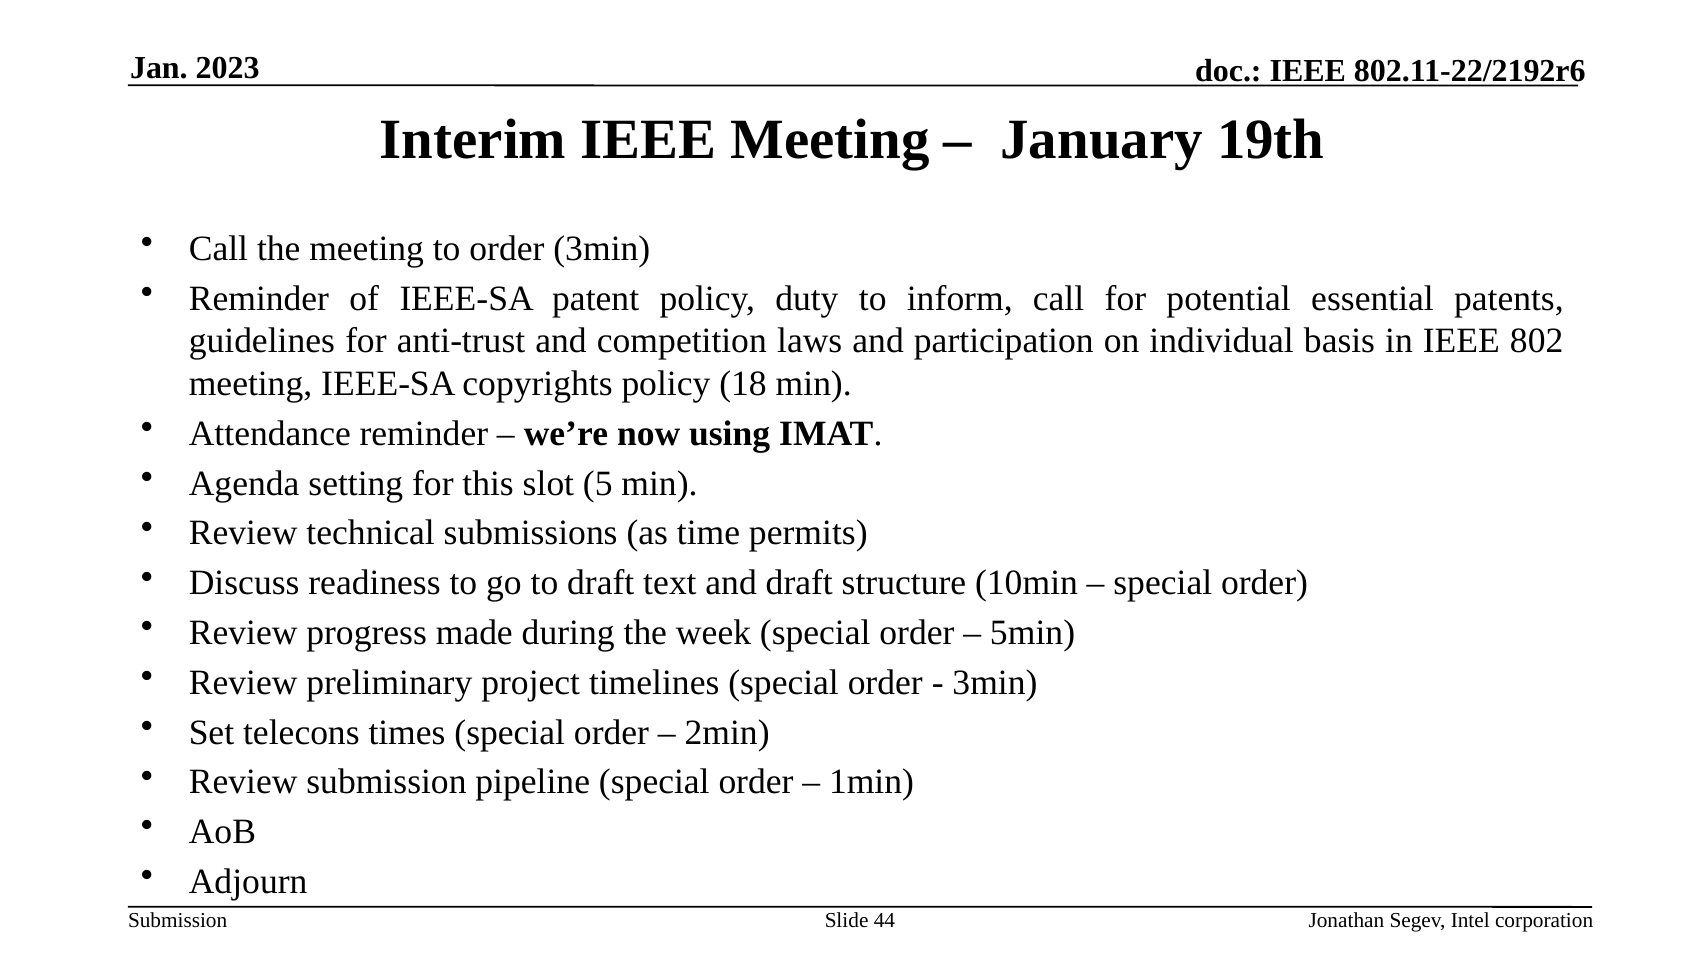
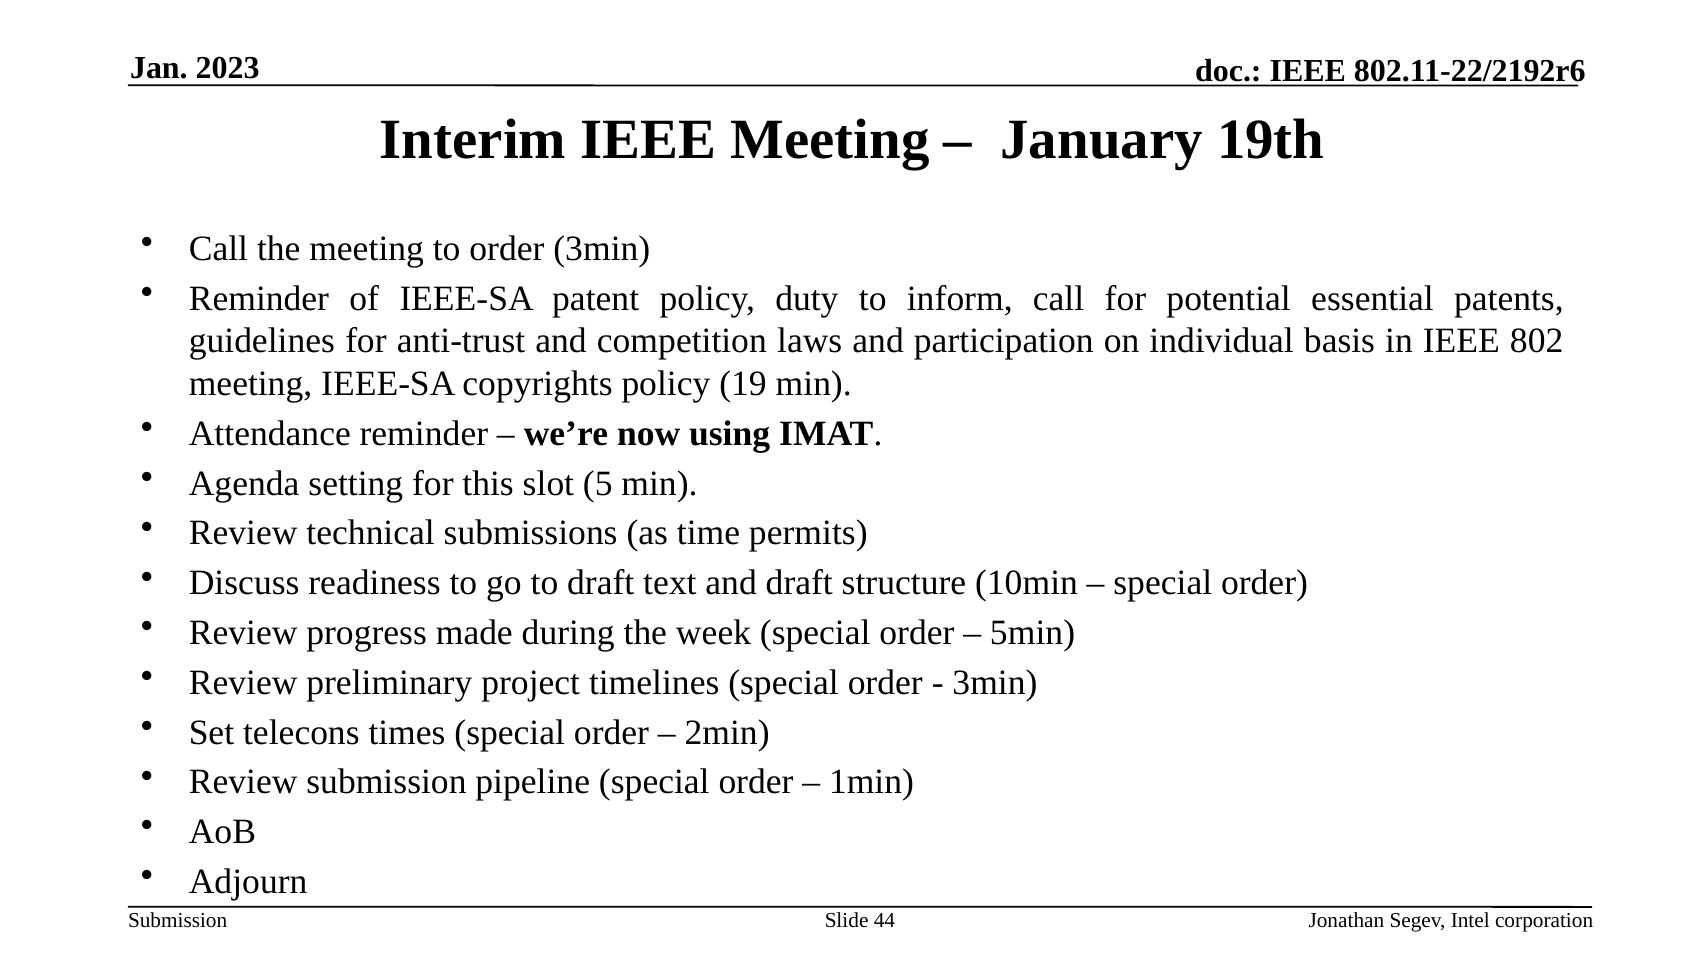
18: 18 -> 19
